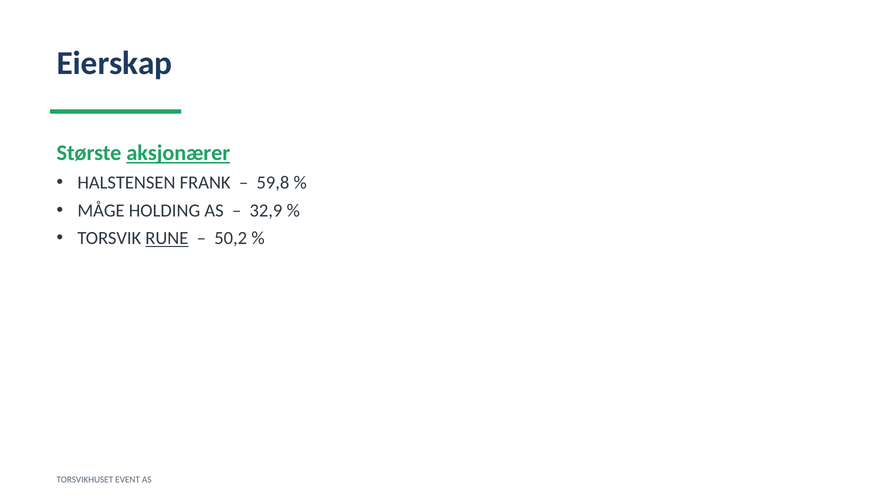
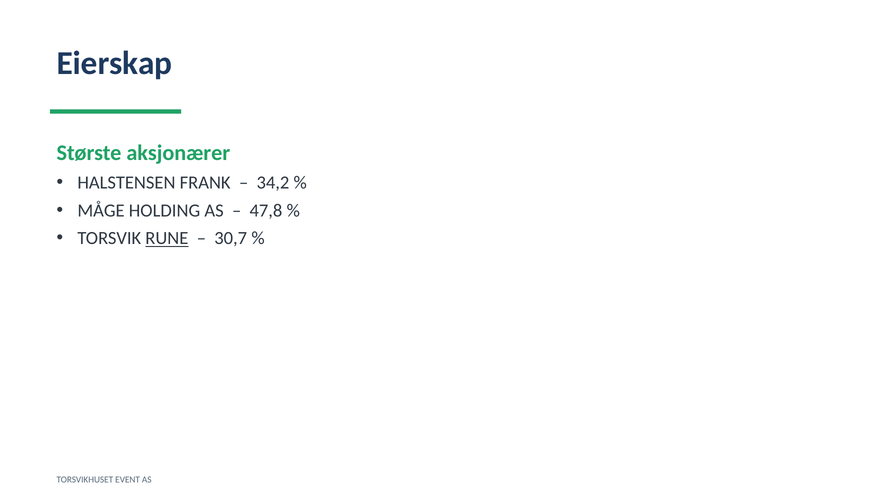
aksjonærer underline: present -> none
59,8: 59,8 -> 34,2
32,9: 32,9 -> 47,8
50,2: 50,2 -> 30,7
